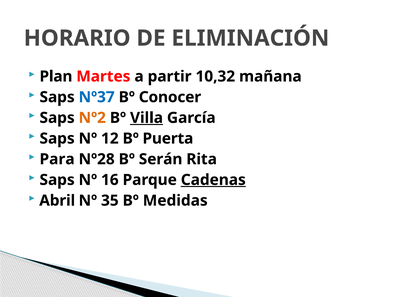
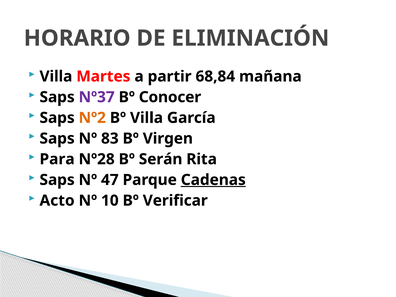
Plan at (56, 76): Plan -> Villa
10,32: 10,32 -> 68,84
Nº37 colour: blue -> purple
Villa at (146, 118) underline: present -> none
12: 12 -> 83
Puerta: Puerta -> Virgen
16: 16 -> 47
Abril: Abril -> Acto
35: 35 -> 10
Medidas: Medidas -> Verificar
